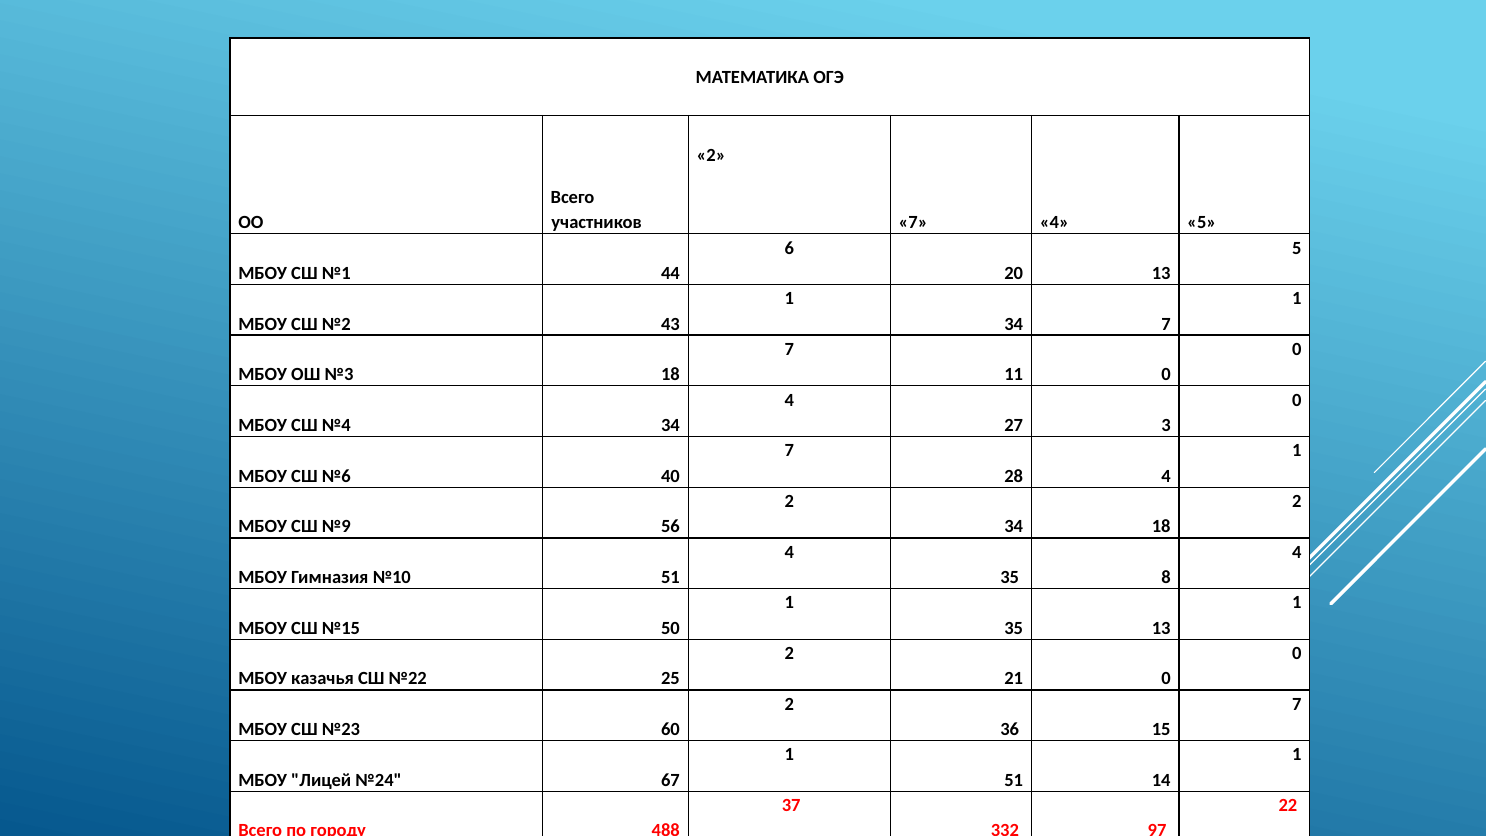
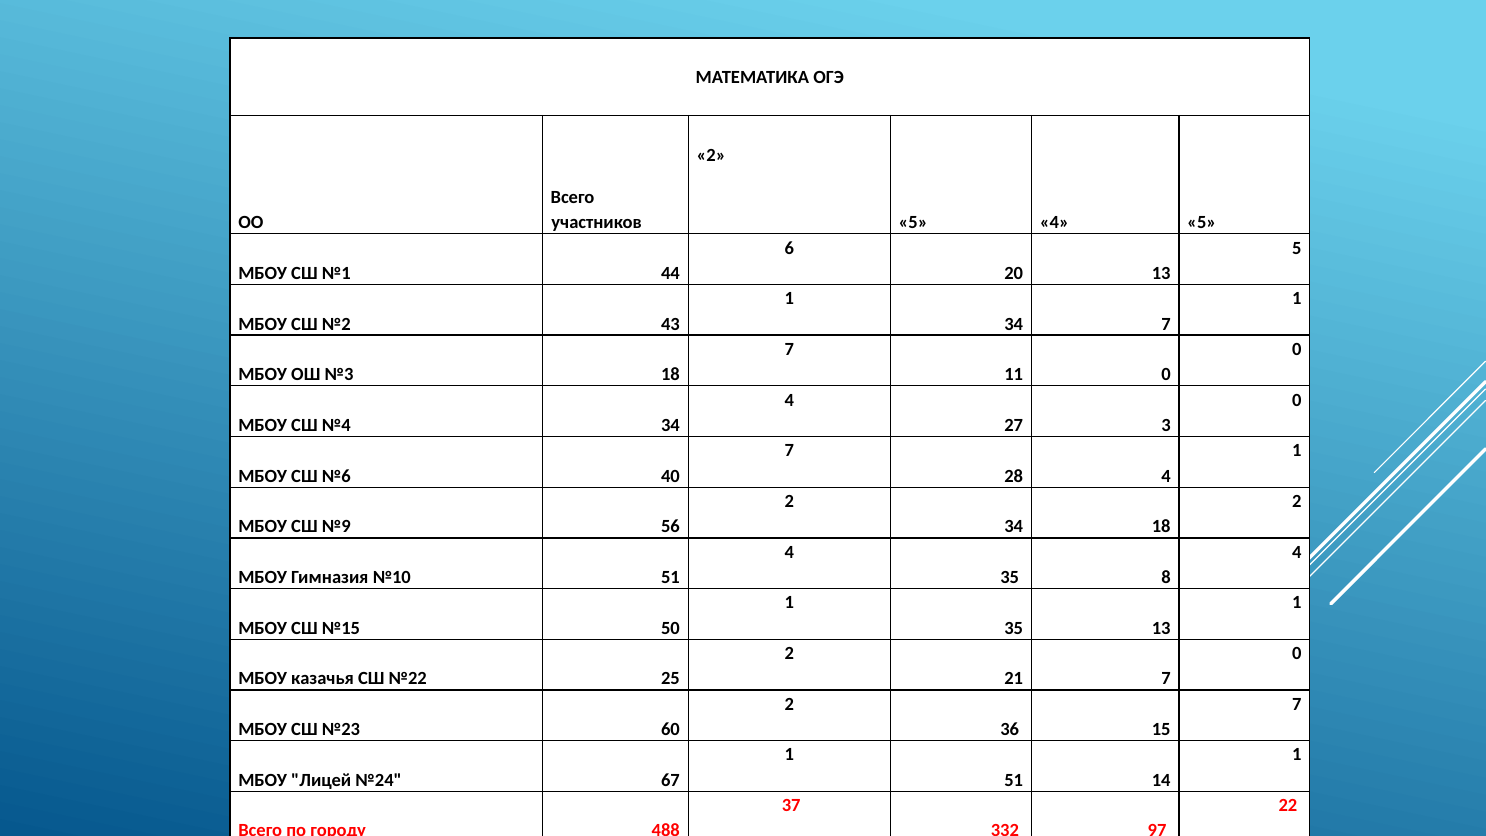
7 at (913, 223): 7 -> 5
21 0: 0 -> 7
